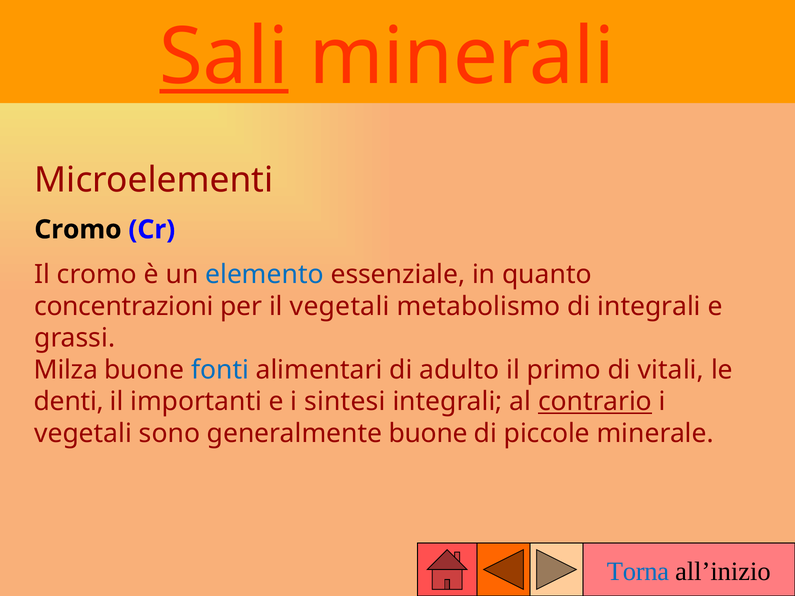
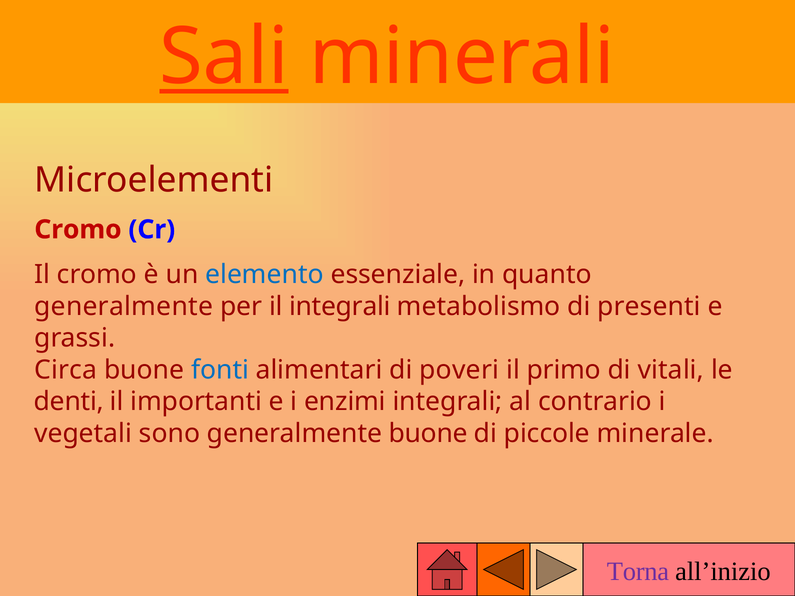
Cromo at (78, 230) colour: black -> red
concentrazioni at (124, 306): concentrazioni -> generalmente
il vegetali: vegetali -> integrali
di integrali: integrali -> presenti
Milza: Milza -> Circa
adulto: adulto -> poveri
sintesi: sintesi -> enzimi
contrario underline: present -> none
Torna colour: blue -> purple
